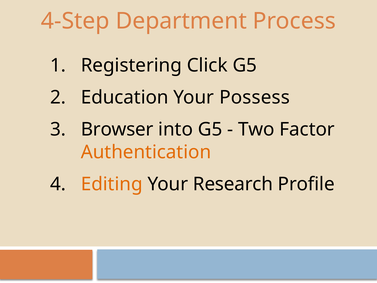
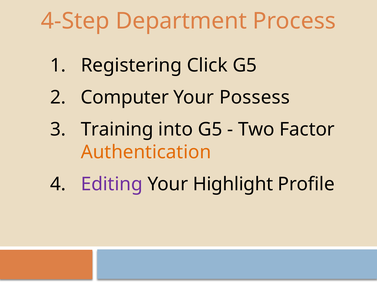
Education: Education -> Computer
Browser: Browser -> Training
Editing colour: orange -> purple
Research: Research -> Highlight
